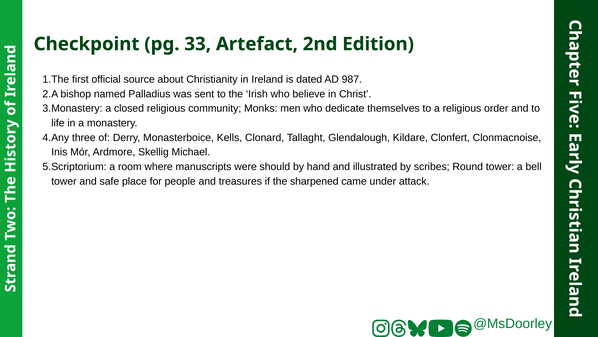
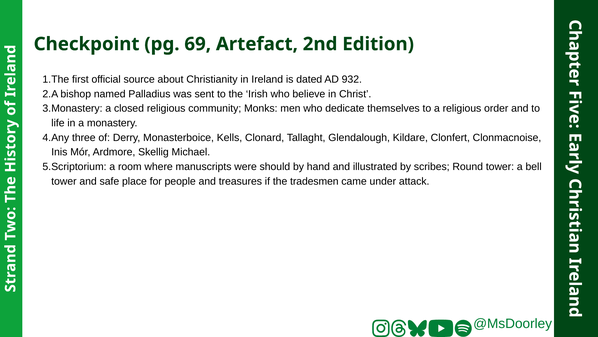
33: 33 -> 69
987: 987 -> 932
sharpened: sharpened -> tradesmen
